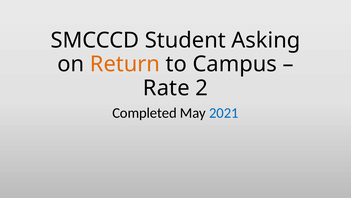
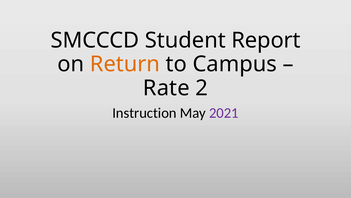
Asking: Asking -> Report
Completed: Completed -> Instruction
2021 colour: blue -> purple
